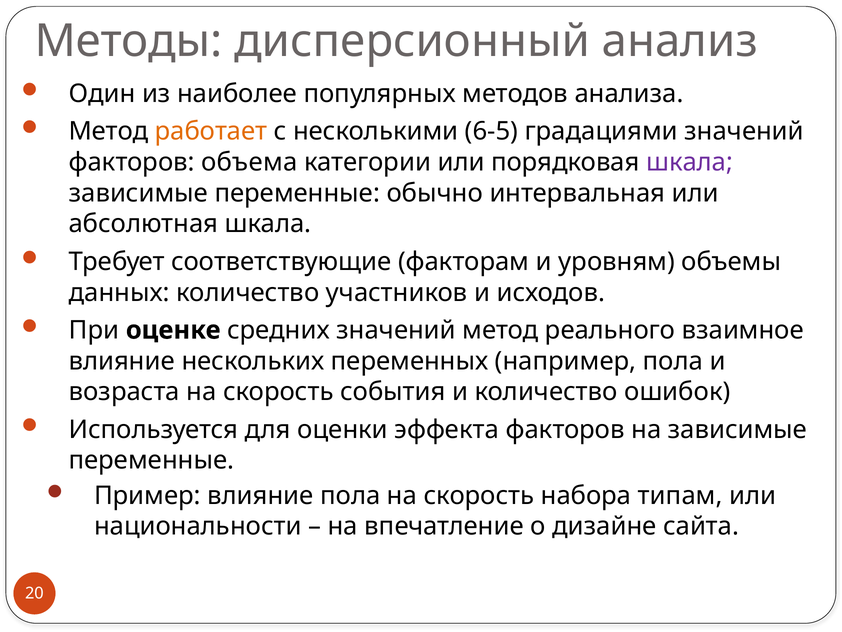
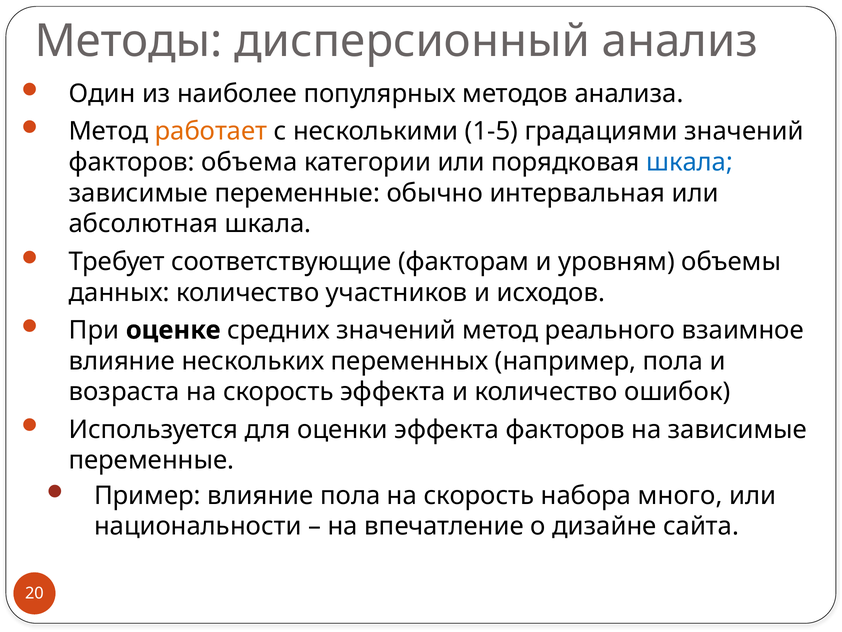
6-5: 6-5 -> 1-5
шкала at (690, 162) colour: purple -> blue
скорость события: события -> эффекта
типам: типам -> много
